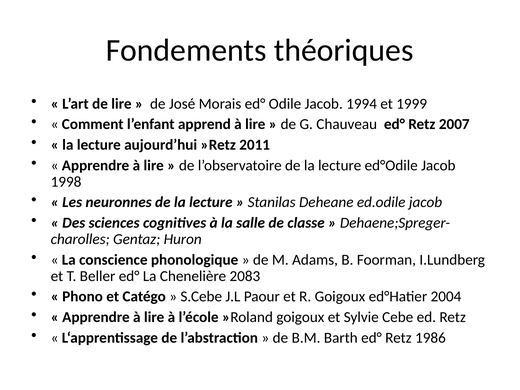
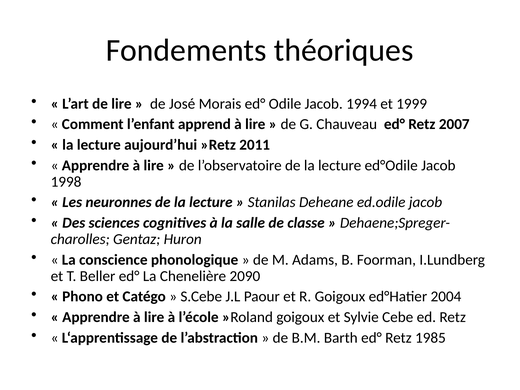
2083: 2083 -> 2090
1986: 1986 -> 1985
